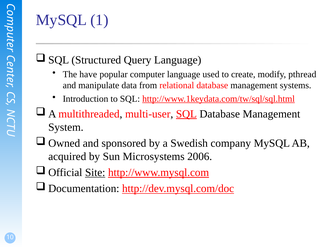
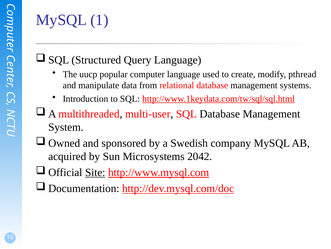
have: have -> uucp
SQL at (186, 114) underline: present -> none
2006: 2006 -> 2042
